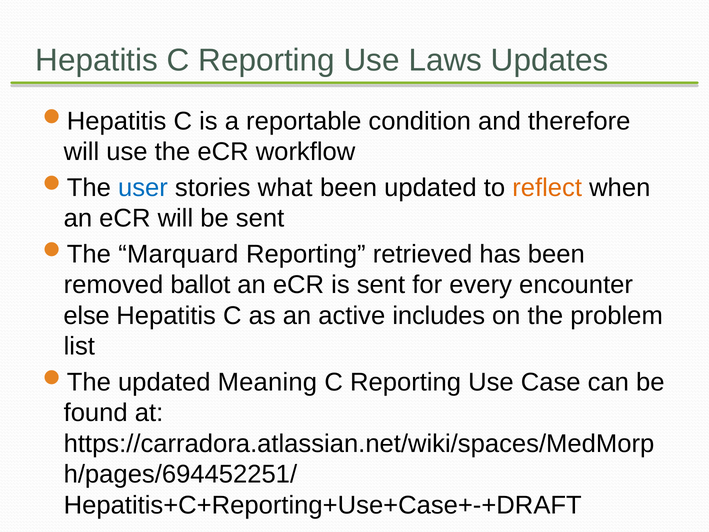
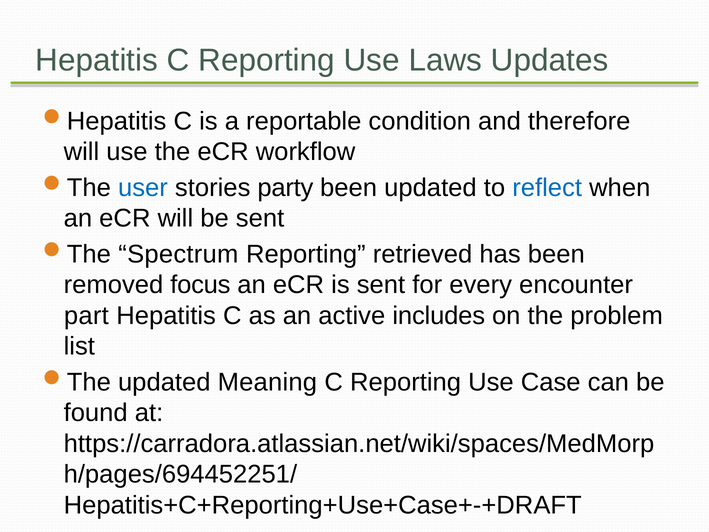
what: what -> party
reflect colour: orange -> blue
Marquard: Marquard -> Spectrum
ballot: ballot -> focus
else: else -> part
